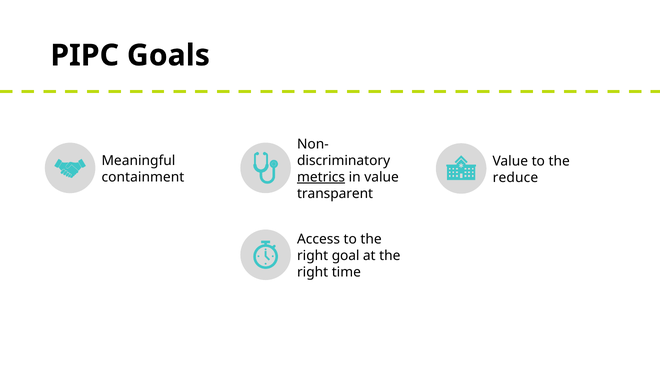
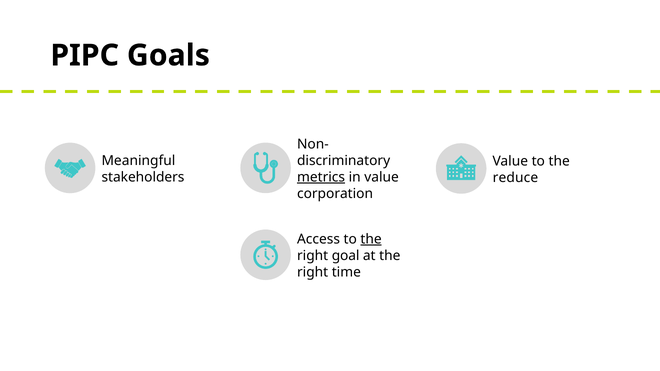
containment: containment -> stakeholders
transparent: transparent -> corporation
the at (371, 239) underline: none -> present
